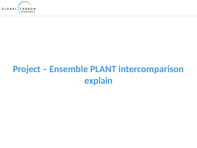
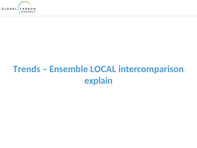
Project: Project -> Trends
PLANT: PLANT -> LOCAL
